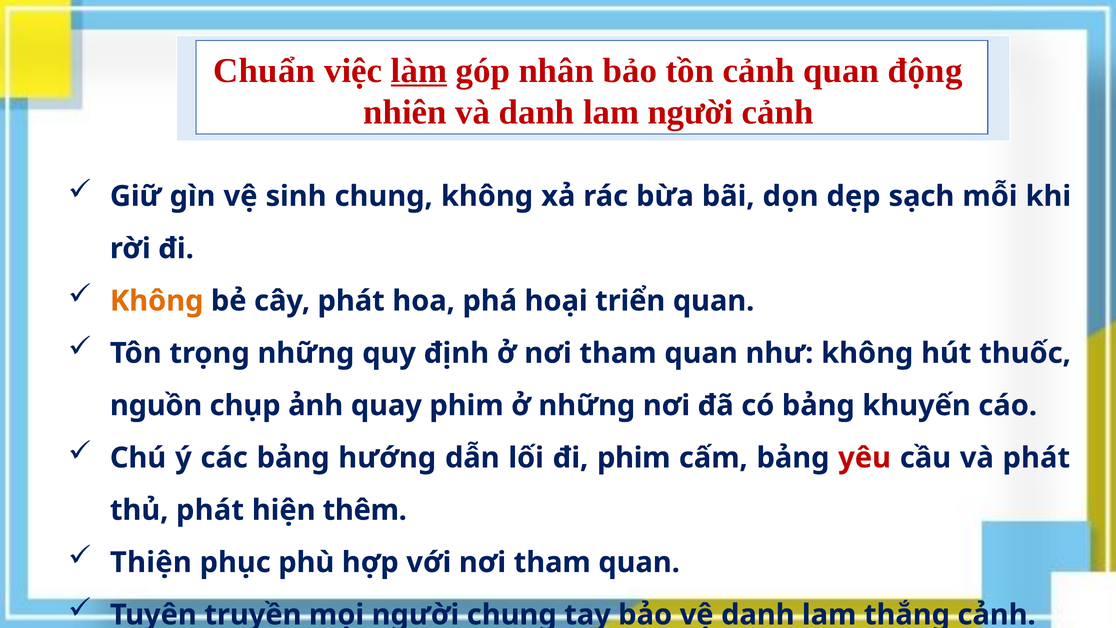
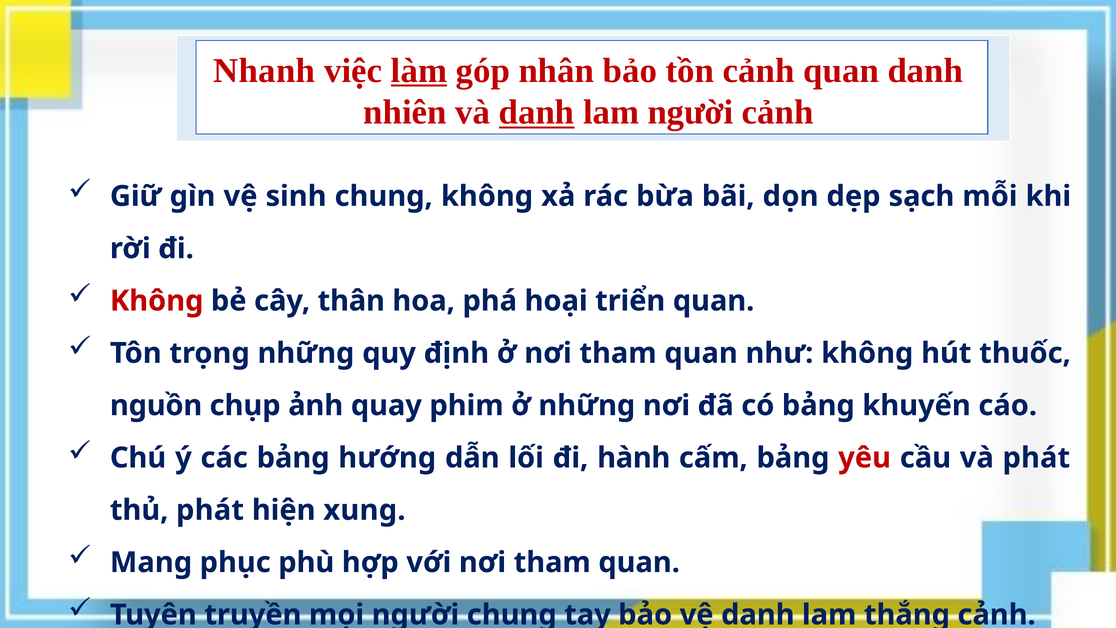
Chuẩn: Chuẩn -> Nhanh
quan động: động -> danh
danh at (537, 112) underline: none -> present
Không at (157, 301) colour: orange -> red
cây phát: phát -> thân
đi phim: phim -> hành
thêm: thêm -> xung
Thiện: Thiện -> Mang
